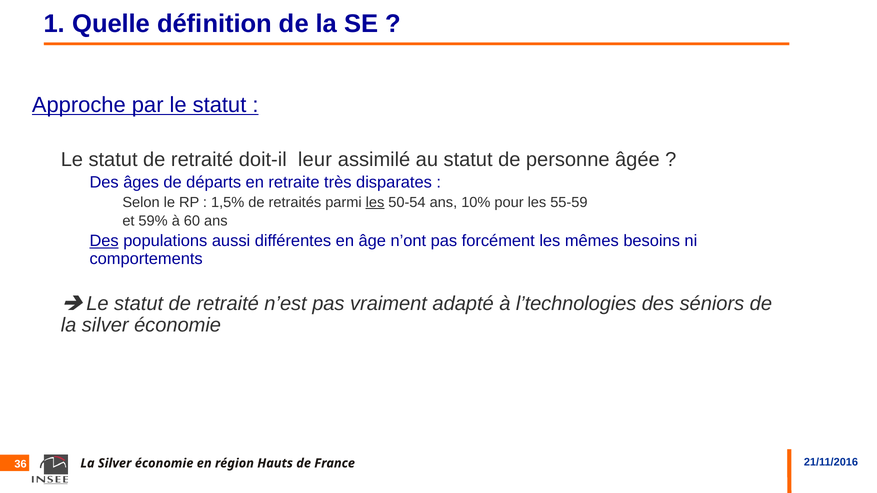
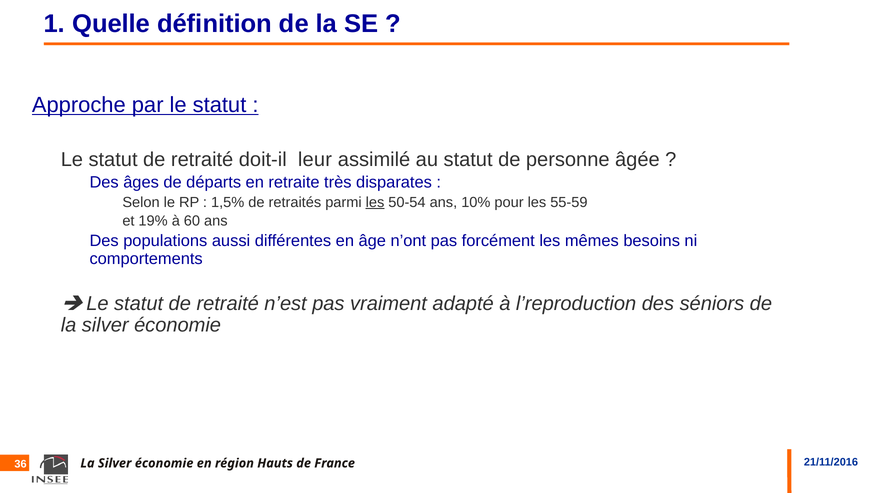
59%: 59% -> 19%
Des at (104, 241) underline: present -> none
l’technologies: l’technologies -> l’reproduction
